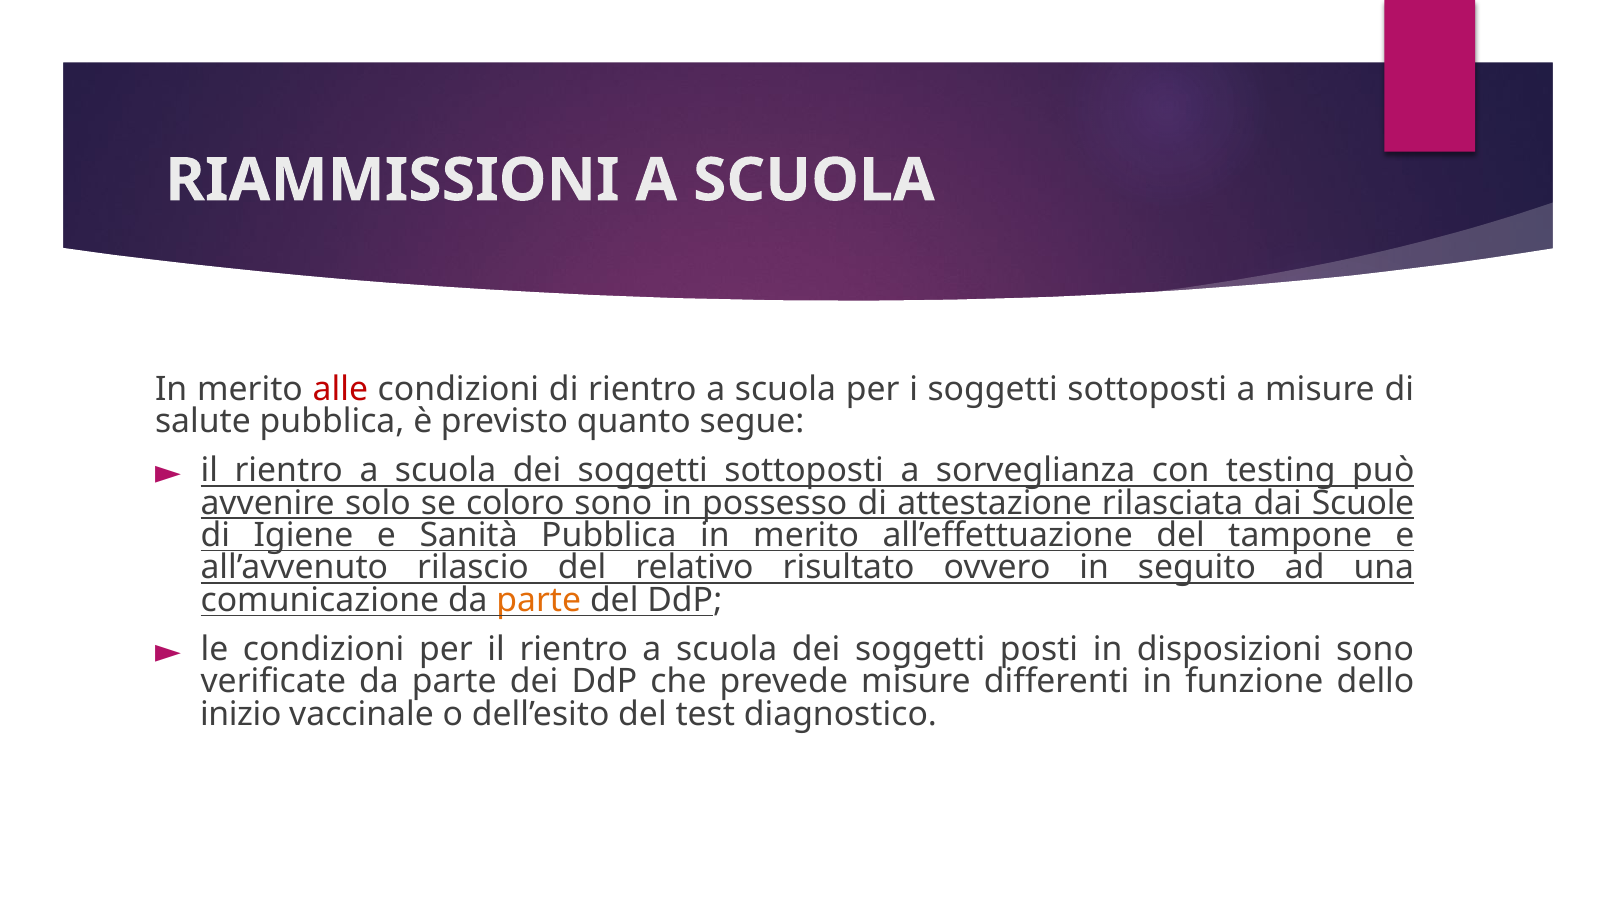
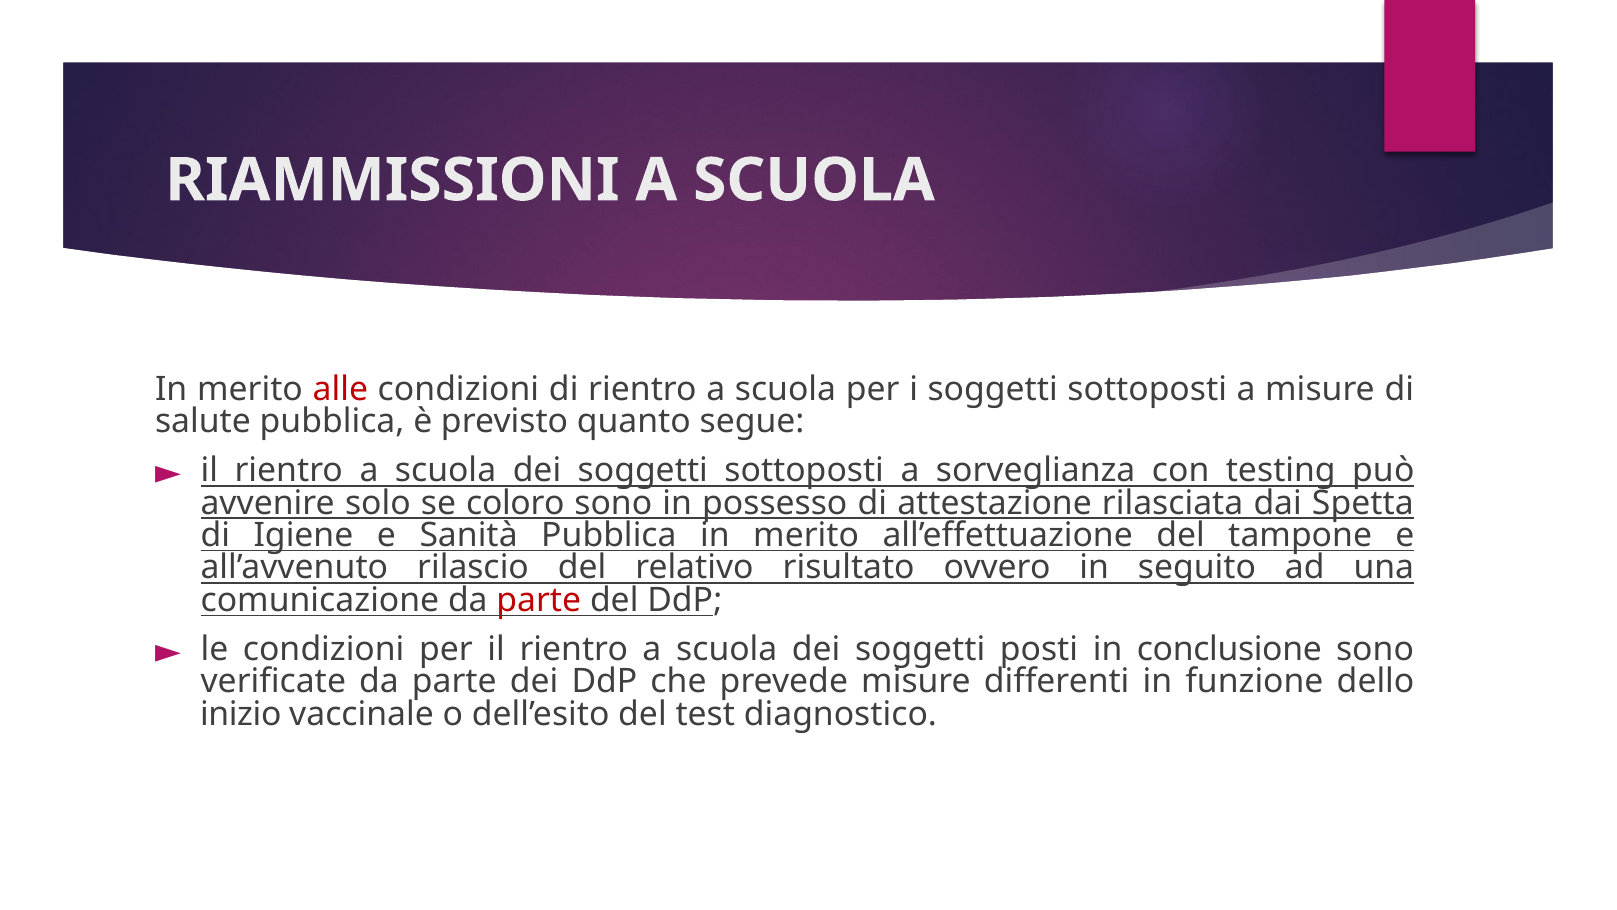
Scuole: Scuole -> Spetta
parte at (539, 600) colour: orange -> red
disposizioni: disposizioni -> conclusione
